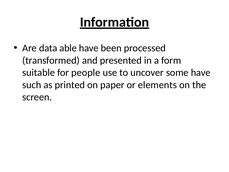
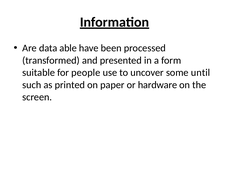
some have: have -> until
elements: elements -> hardware
